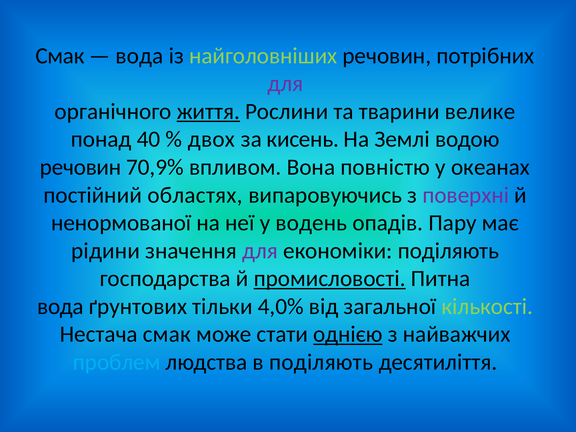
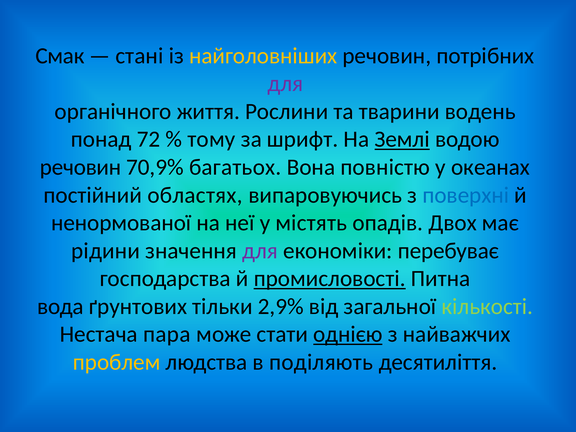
вода at (139, 56): вода -> стані
найголовніших colour: light green -> yellow
життя underline: present -> none
велике: велике -> водень
40: 40 -> 72
двох: двох -> тому
кисень: кисень -> шрифт
Землі underline: none -> present
впливом: впливом -> багатьох
поверхні colour: purple -> blue
водень: водень -> містять
Пару: Пару -> Двох
економіки поділяють: поділяють -> перебуває
4,0%: 4,0% -> 2,9%
Нестача смак: смак -> пара
проблем colour: light blue -> yellow
